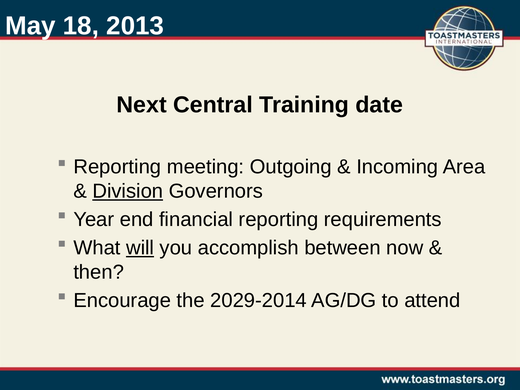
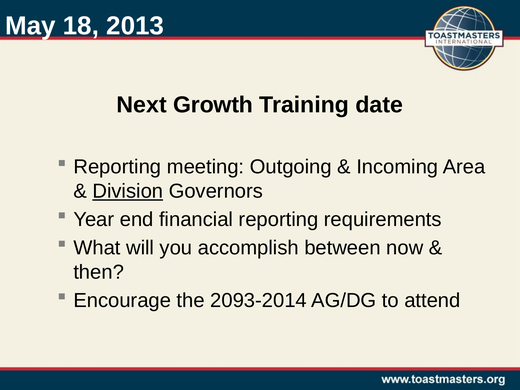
Central: Central -> Growth
will underline: present -> none
2029-2014: 2029-2014 -> 2093-2014
